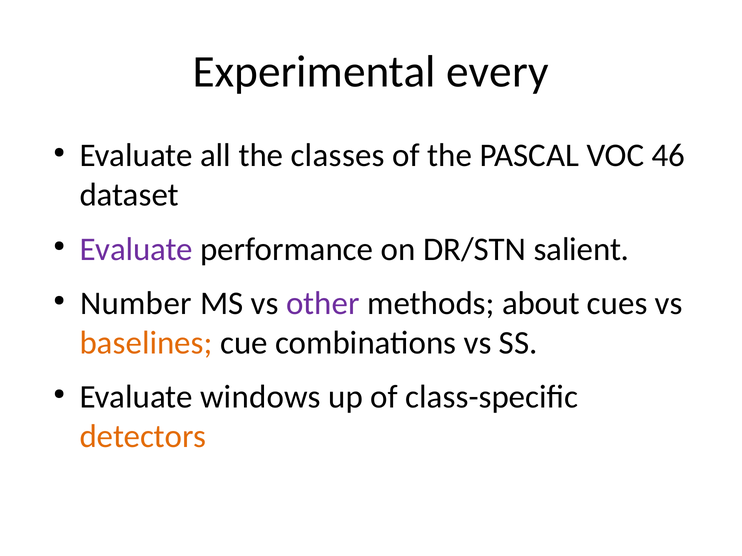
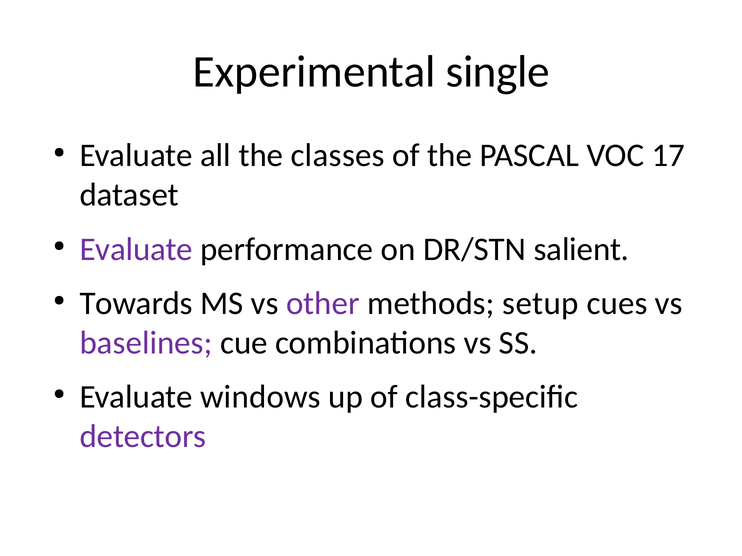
every: every -> single
46: 46 -> 17
Number: Number -> Towards
about: about -> setup
baselines colour: orange -> purple
detectors colour: orange -> purple
